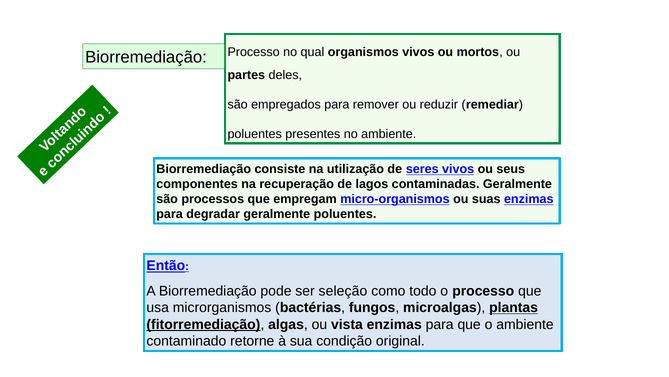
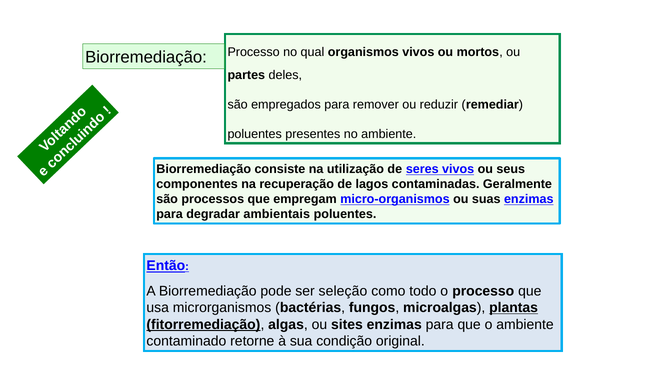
degradar geralmente: geralmente -> ambientais
vista: vista -> sites
